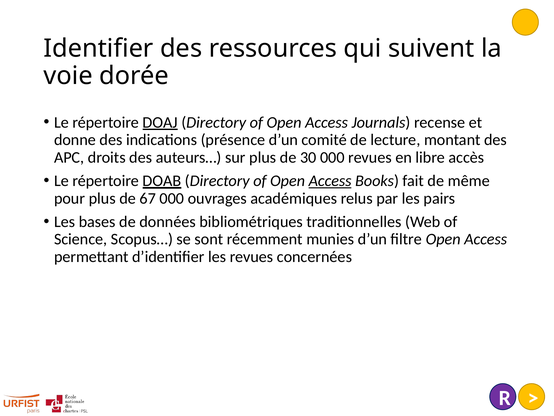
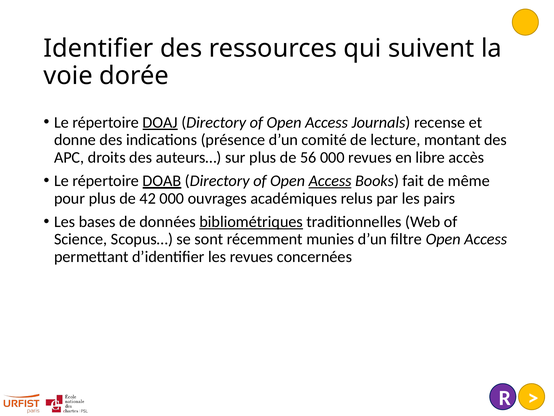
30: 30 -> 56
67: 67 -> 42
bibliométriques underline: none -> present
